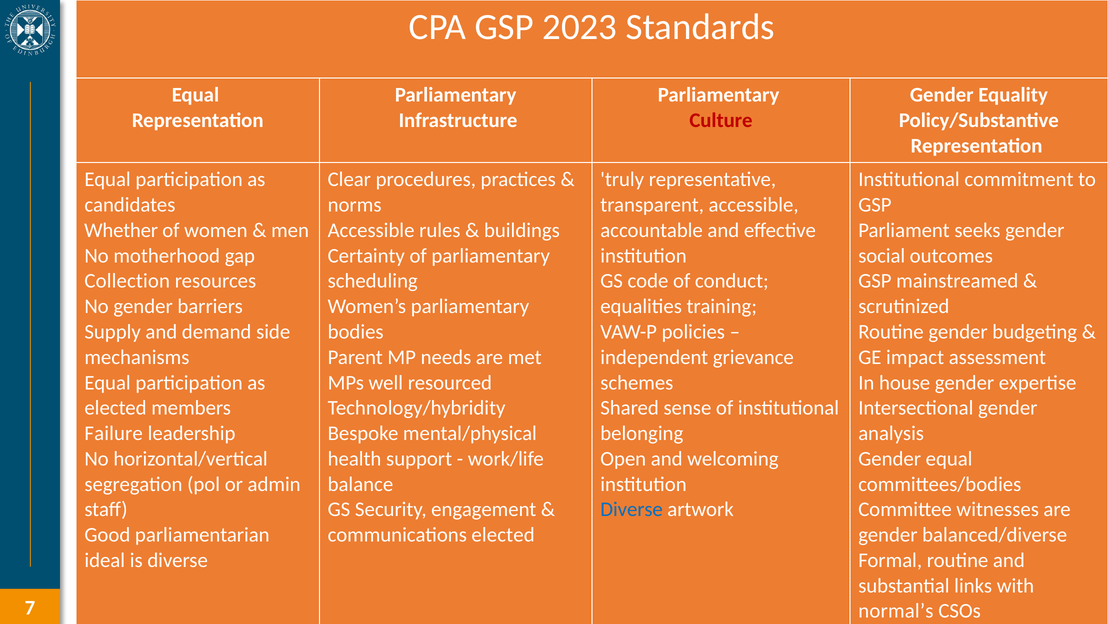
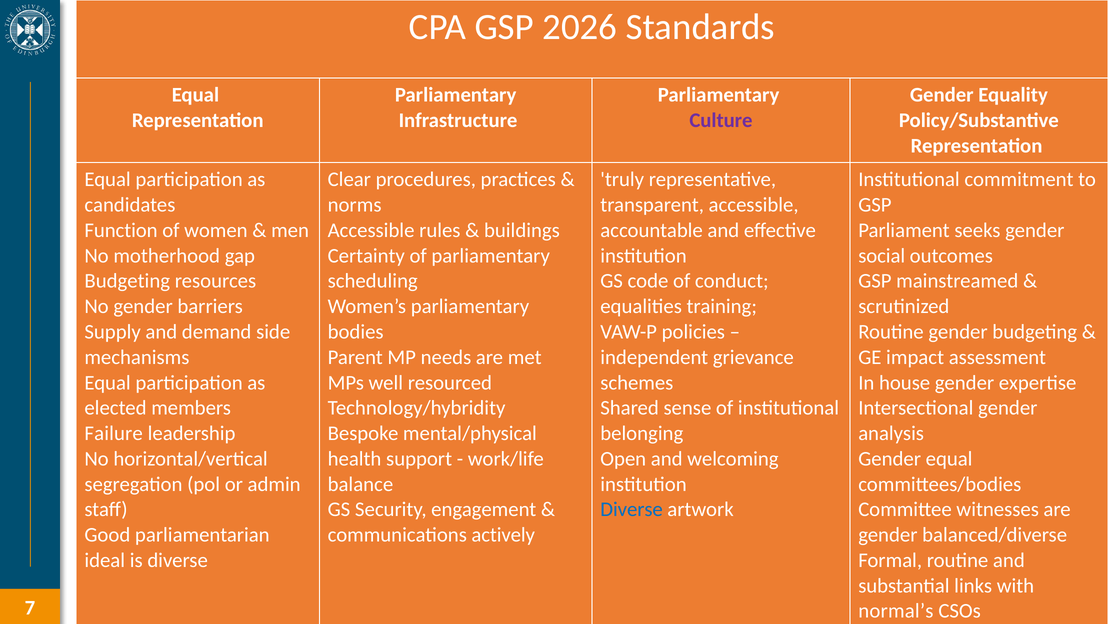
2023: 2023 -> 2026
Culture colour: red -> purple
Whether: Whether -> Function
Collection at (127, 281): Collection -> Budgeting
communications elected: elected -> actively
